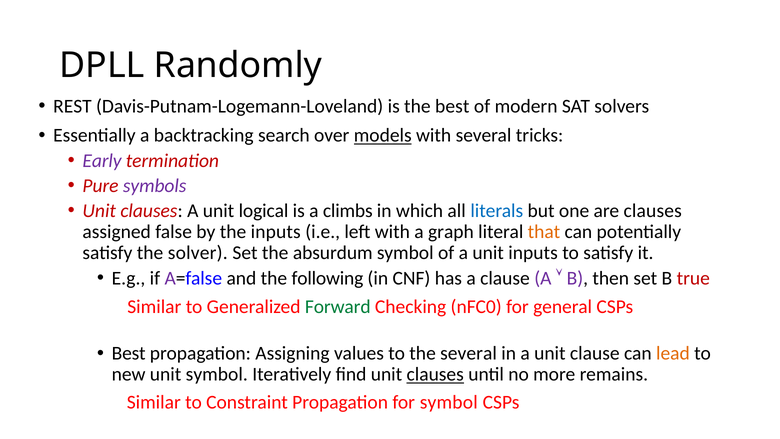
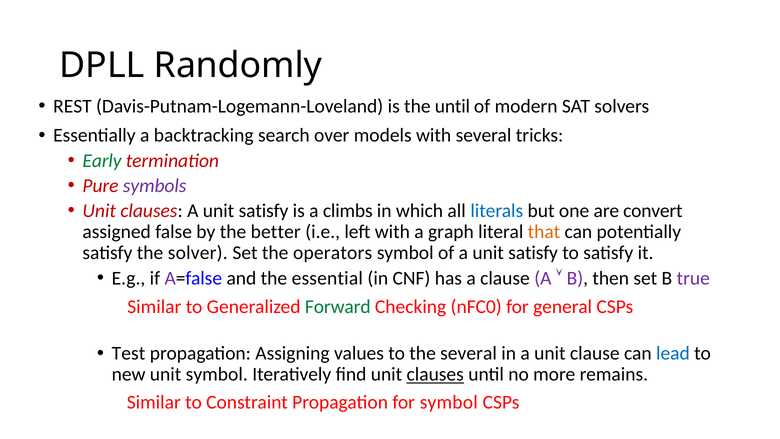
the best: best -> until
models underline: present -> none
Early colour: purple -> green
clauses A unit logical: logical -> satisfy
are clauses: clauses -> convert
the inputs: inputs -> better
absurdum: absurdum -> operators
of a unit inputs: inputs -> satisfy
following: following -> essential
true colour: red -> purple
Best at (129, 353): Best -> Test
lead colour: orange -> blue
